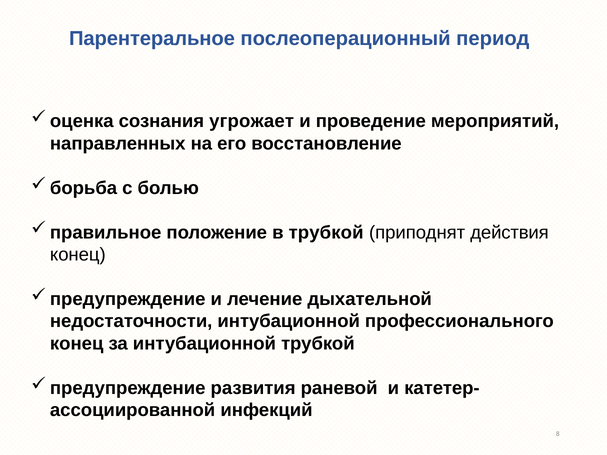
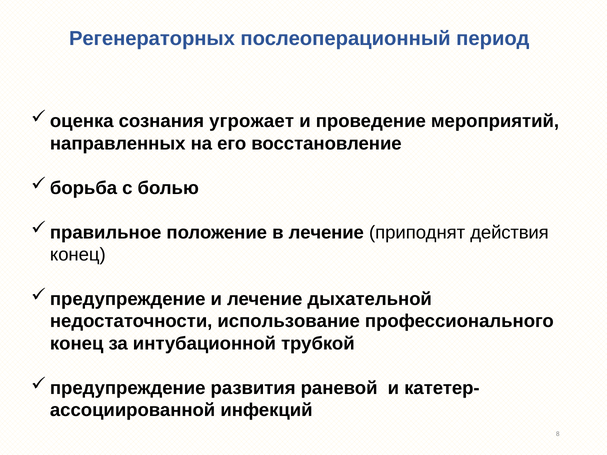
Парентеральное: Парентеральное -> Регенераторных
в трубкой: трубкой -> лечение
недостаточности интубационной: интубационной -> использование
